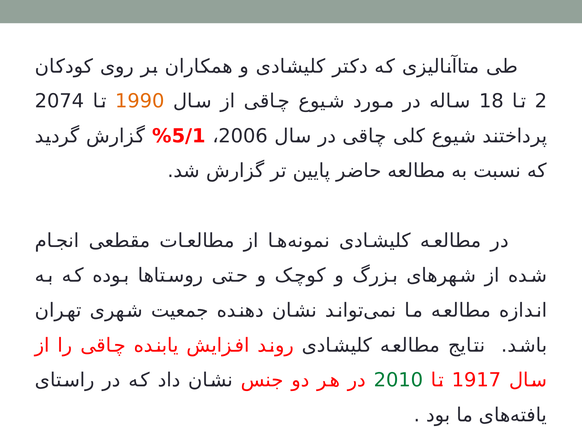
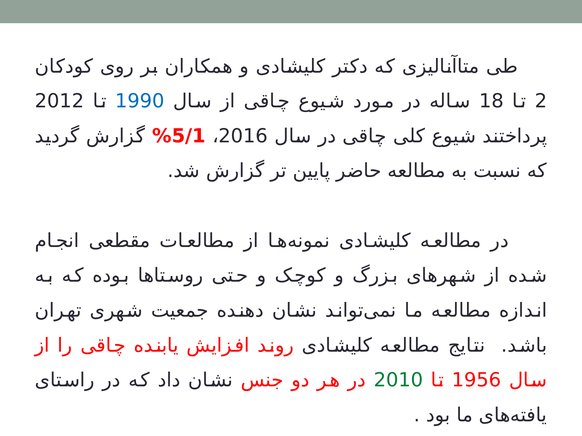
2074: 2074 -> 2012
1990 colour: orange -> blue
2006: 2006 -> 2016
1917: 1917 -> 1956
